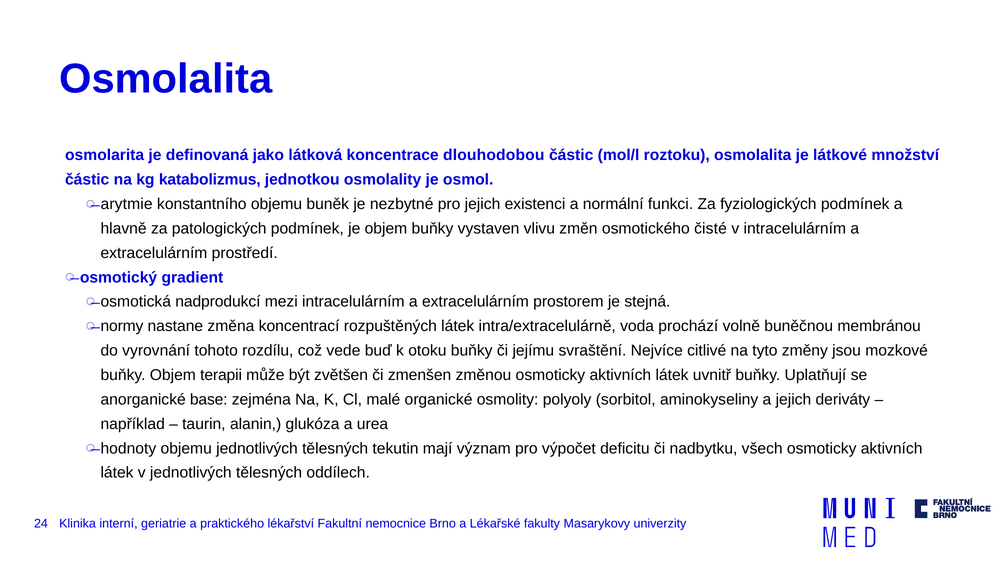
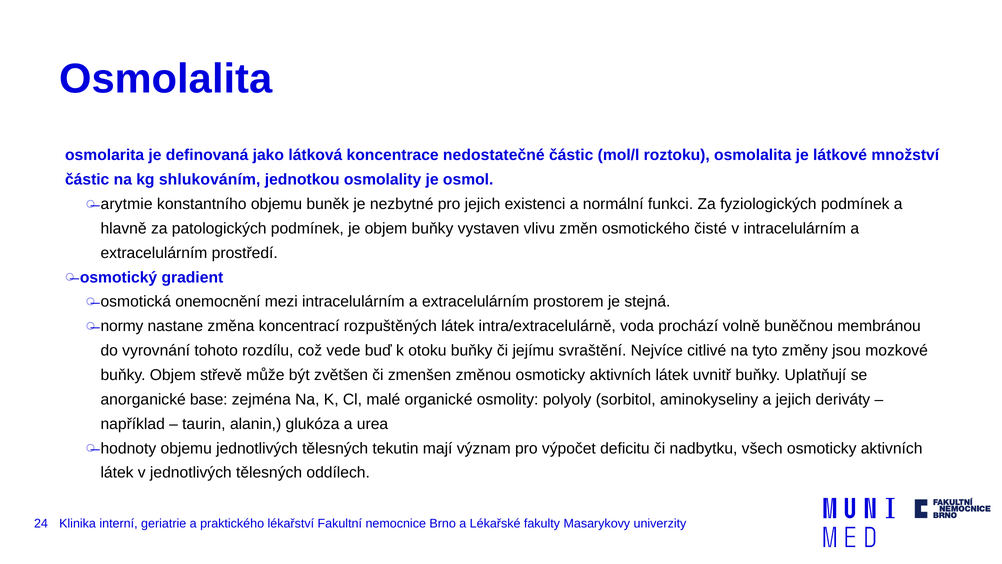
dlouhodobou: dlouhodobou -> nedostatečné
katabolizmus: katabolizmus -> shlukováním
nadprodukcí: nadprodukcí -> onemocnění
terapii: terapii -> střevě
